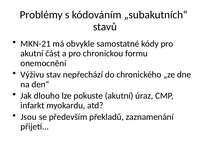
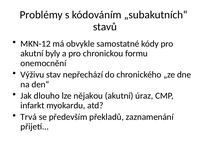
MKN-21: MKN-21 -> MKN-12
část: část -> byly
pokuste: pokuste -> nějakou
Jsou: Jsou -> Trvá
